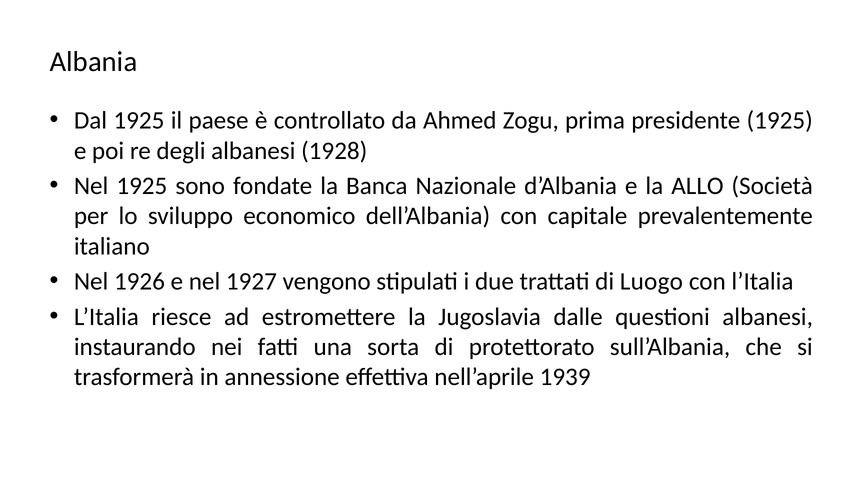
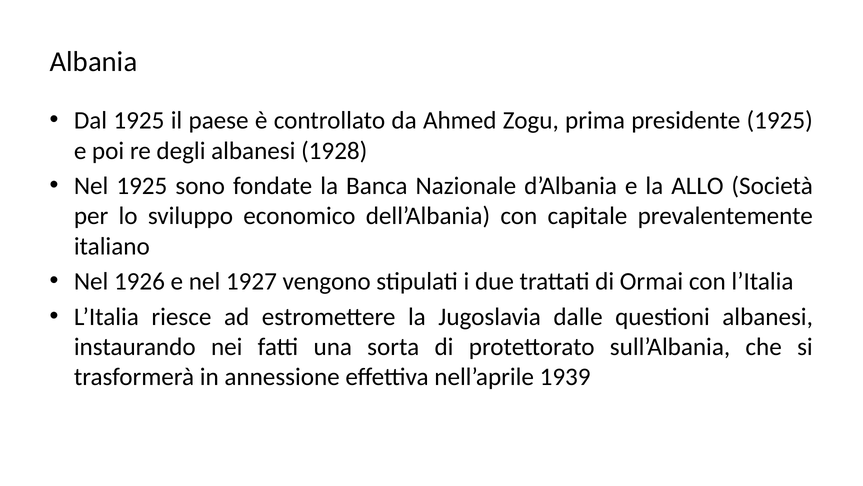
Luogo: Luogo -> Ormai
